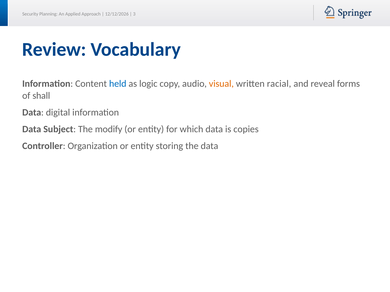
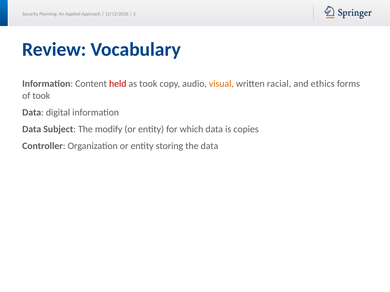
held colour: blue -> red
as logic: logic -> took
reveal: reveal -> ethics
of shall: shall -> took
